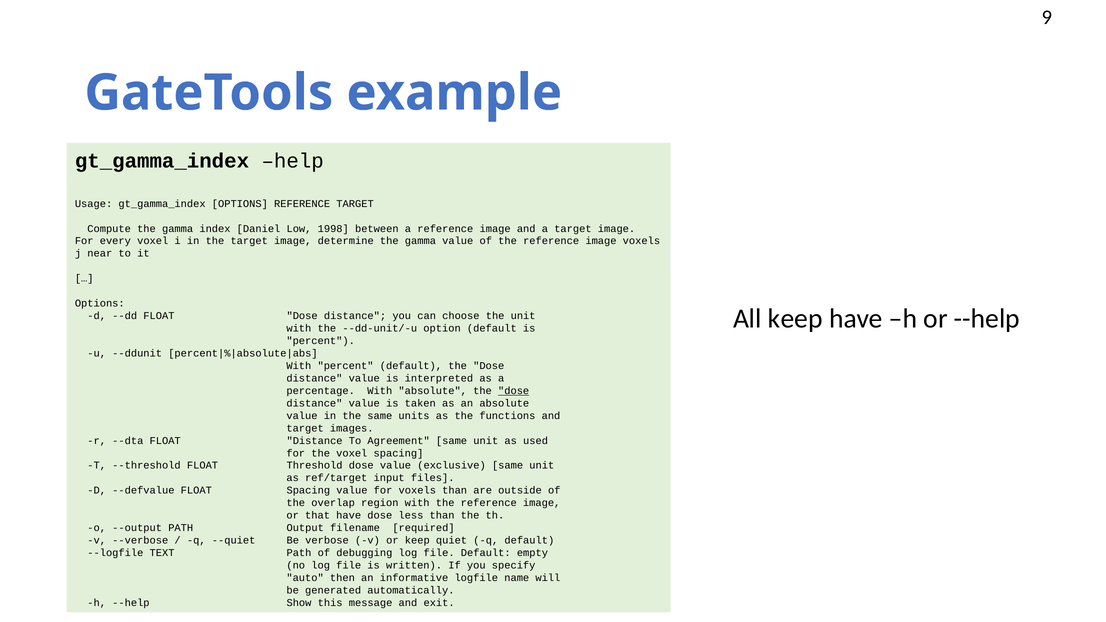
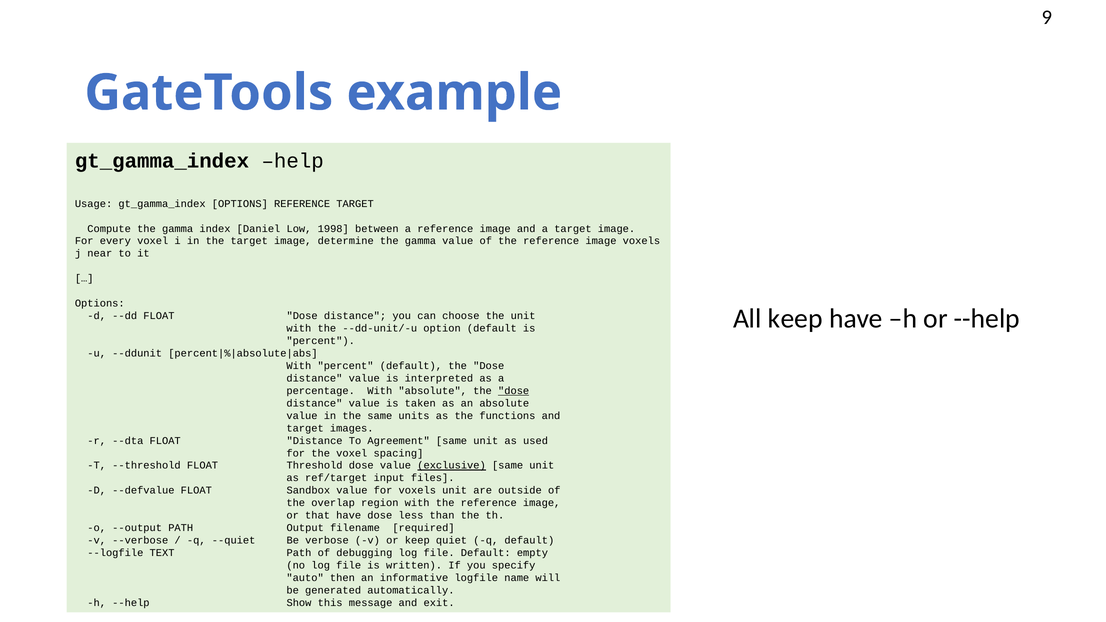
exclusive underline: none -> present
FLOAT Spacing: Spacing -> Sandbox
voxels than: than -> unit
